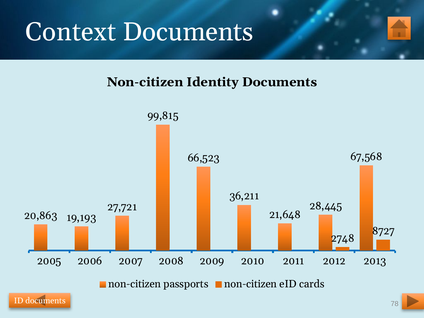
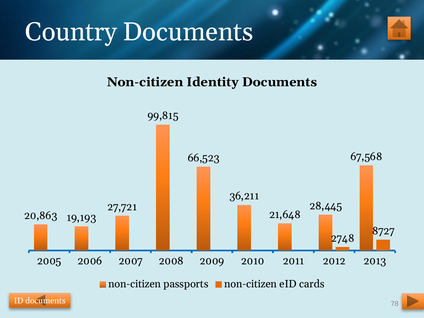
Context: Context -> Country
